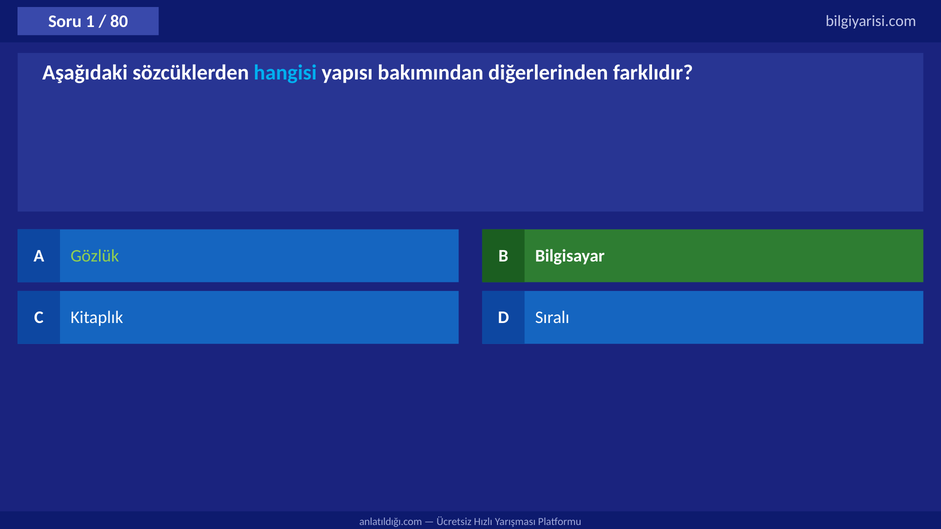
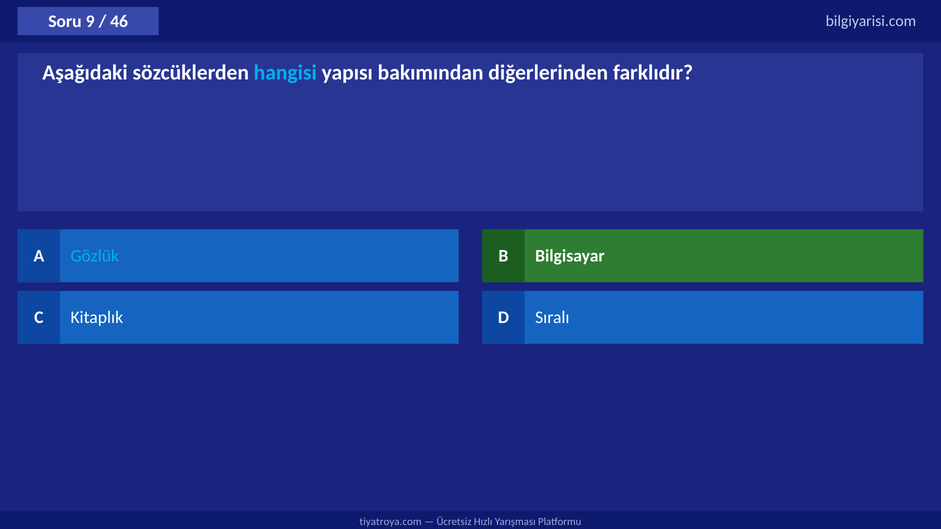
1: 1 -> 9
80: 80 -> 46
Gözlük colour: light green -> light blue
anlatıldığı.com: anlatıldığı.com -> tiyatroya.com
